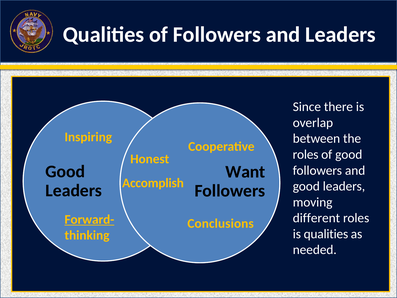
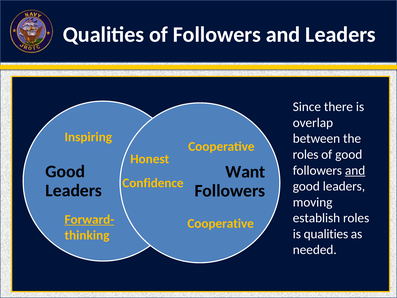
and at (355, 170) underline: none -> present
Accomplish: Accomplish -> Confidence
different: different -> establish
Conclusions at (221, 223): Conclusions -> Cooperative
